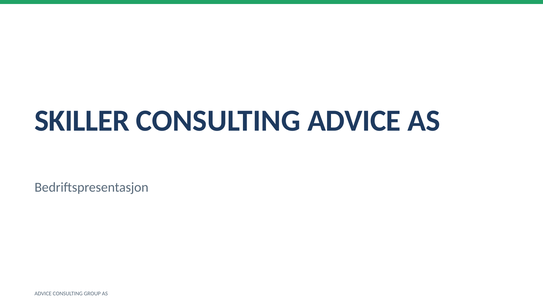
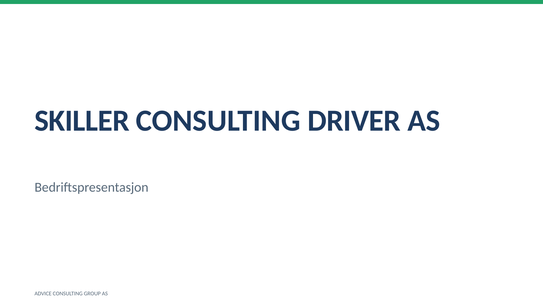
CONSULTING ADVICE: ADVICE -> DRIVER
